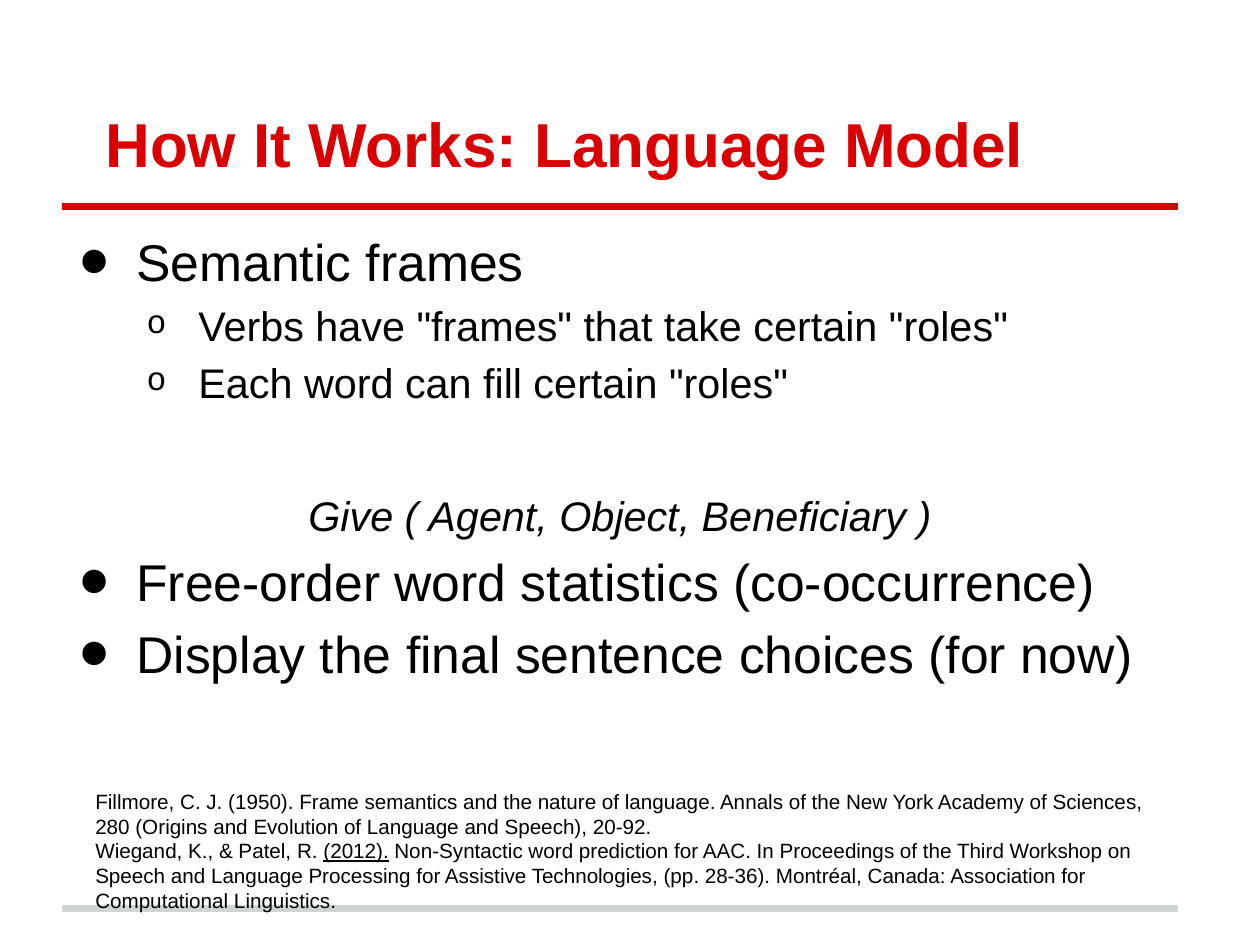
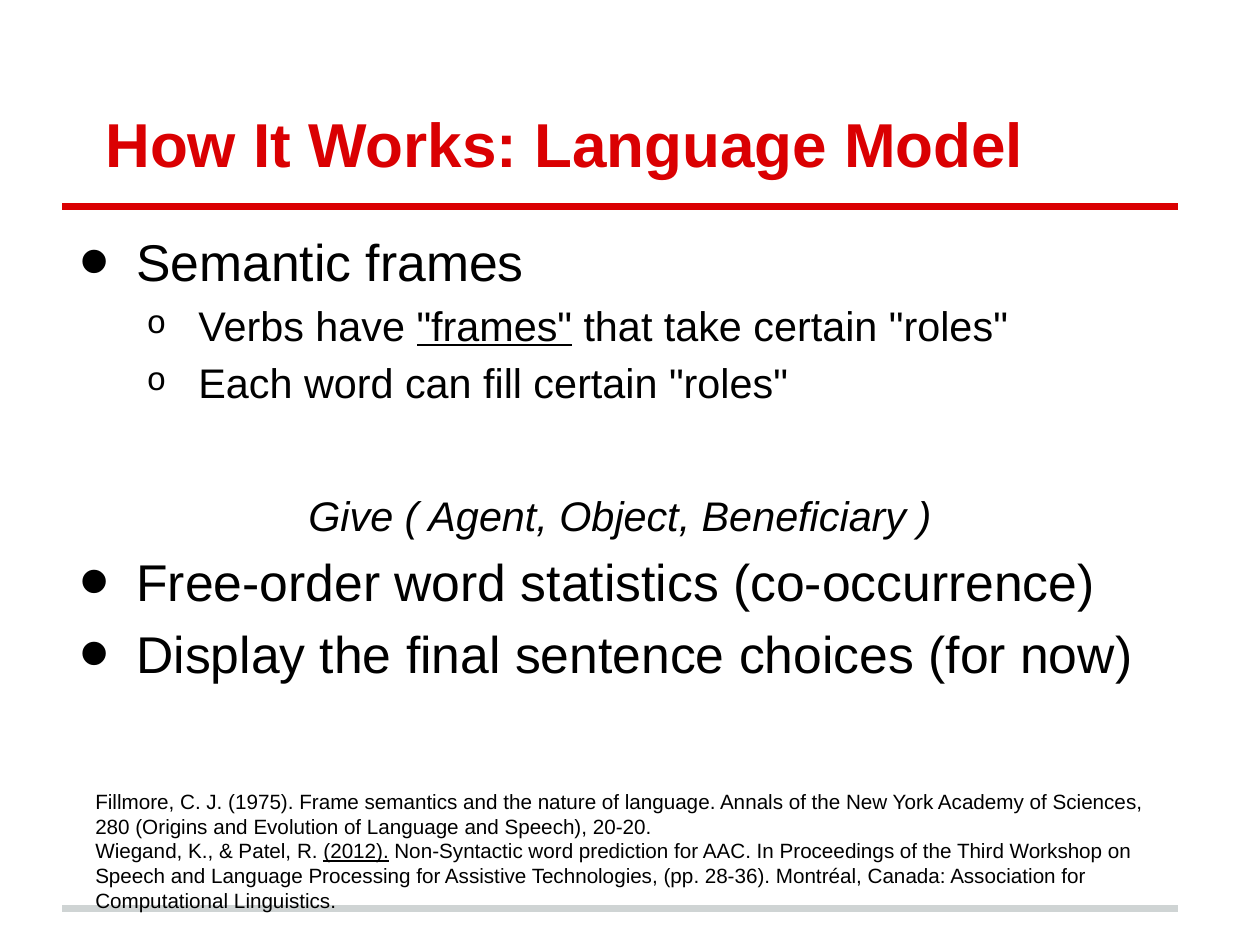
frames at (494, 327) underline: none -> present
1950: 1950 -> 1975
20-92: 20-92 -> 20-20
